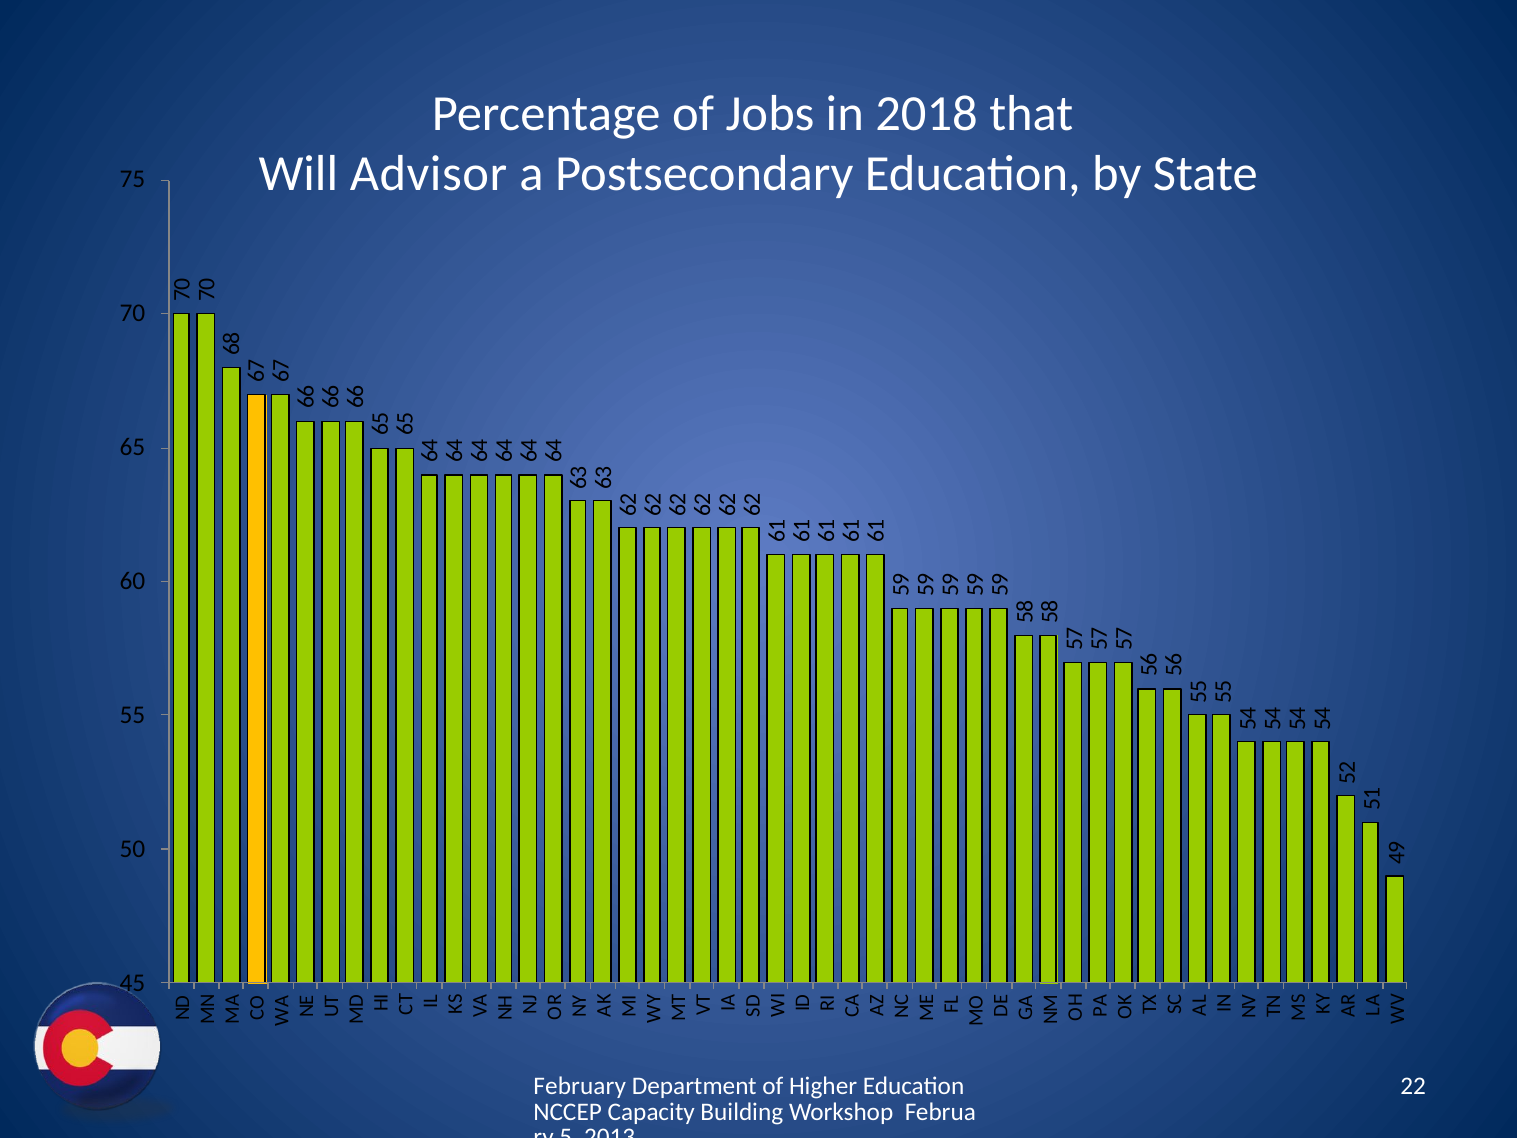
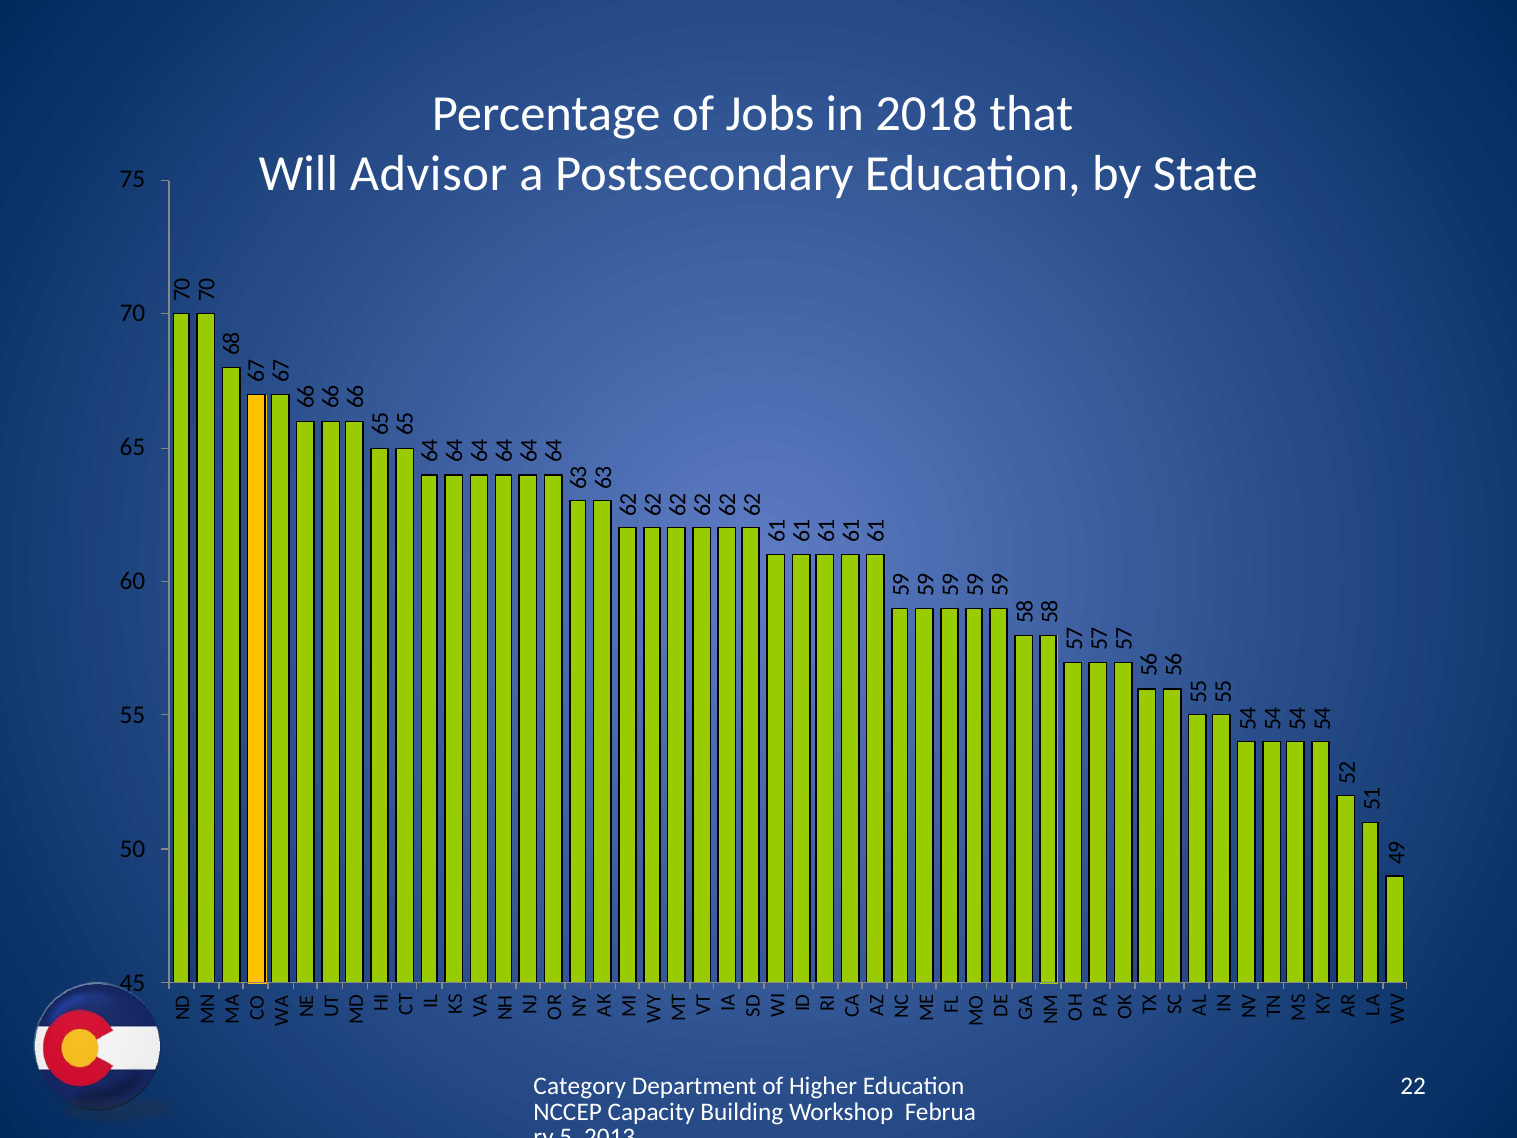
February: February -> Category
